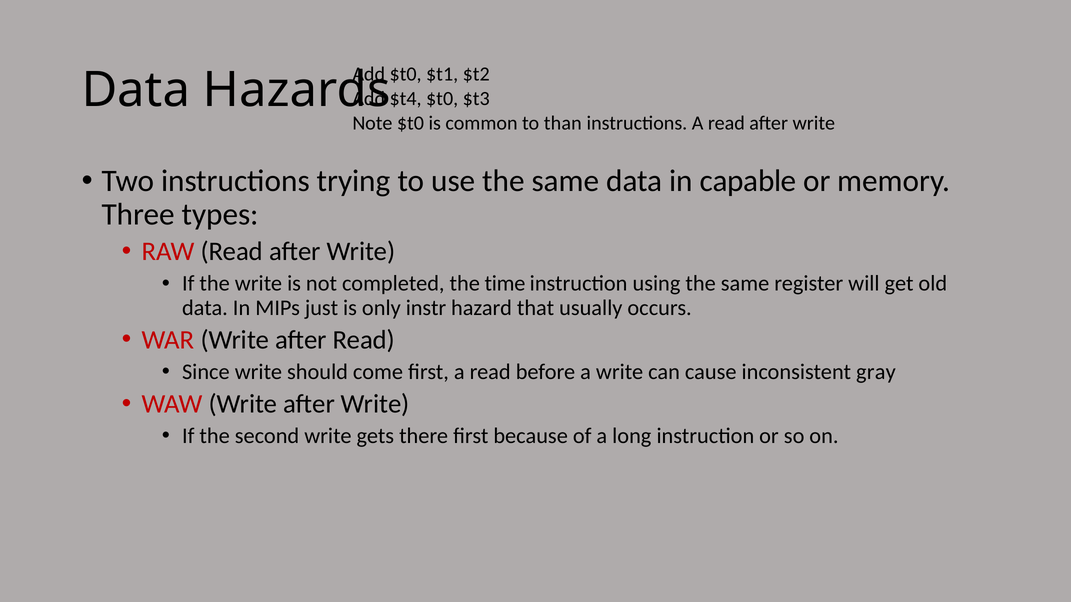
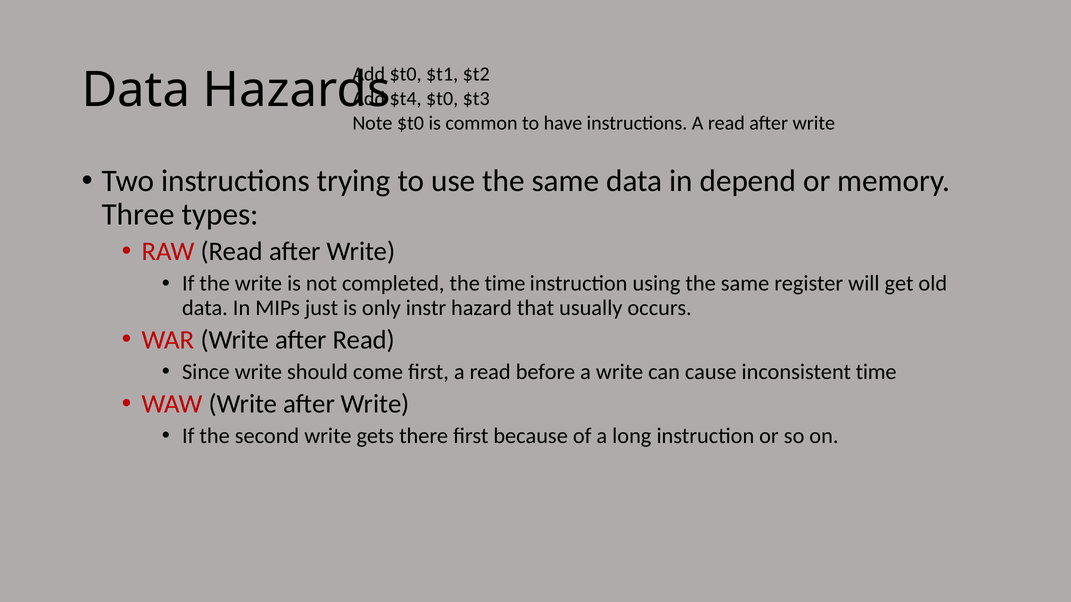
than: than -> have
capable: capable -> depend
inconsistent gray: gray -> time
